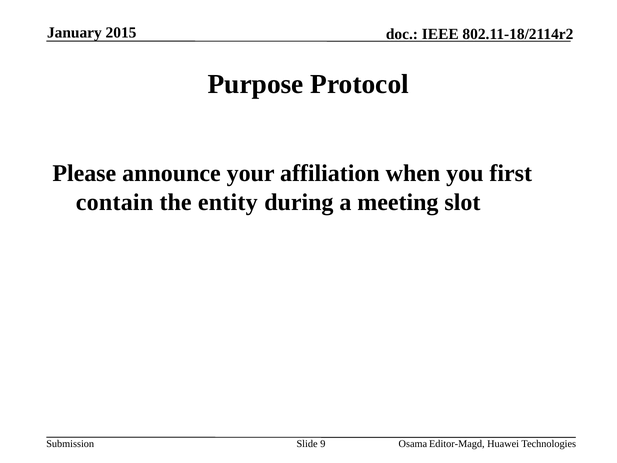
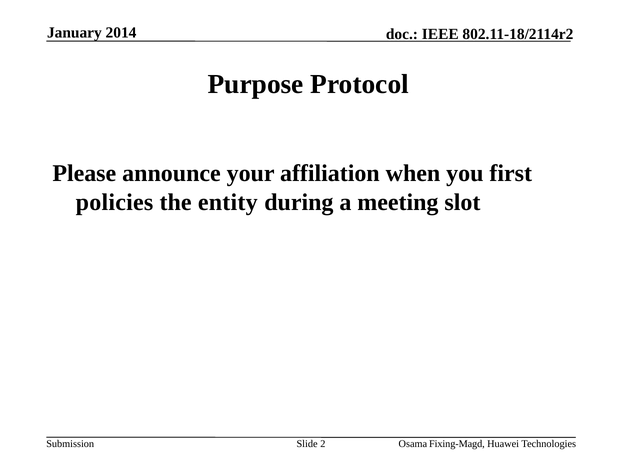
2015: 2015 -> 2014
contain: contain -> policies
9: 9 -> 2
Editor-Magd: Editor-Magd -> Fixing-Magd
